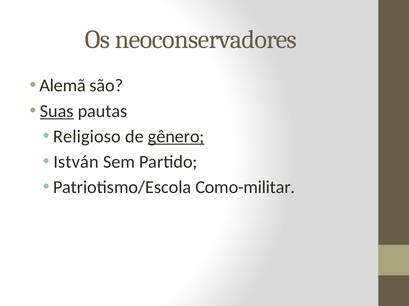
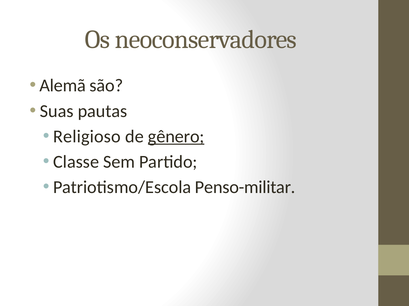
Suas underline: present -> none
István: István -> Classe
Como-militar: Como-militar -> Penso-militar
